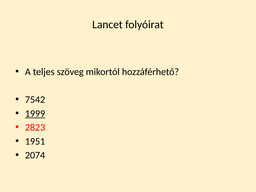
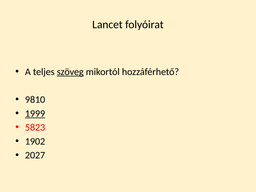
szöveg underline: none -> present
7542: 7542 -> 9810
2823: 2823 -> 5823
1951: 1951 -> 1902
2074: 2074 -> 2027
